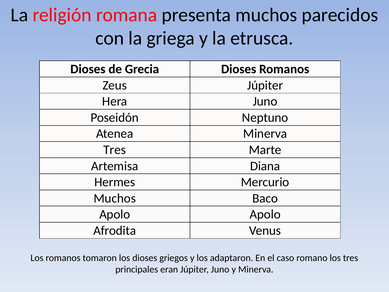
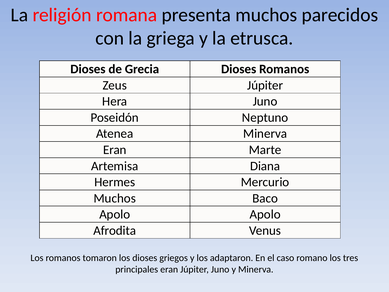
Tres at (115, 150): Tres -> Eran
